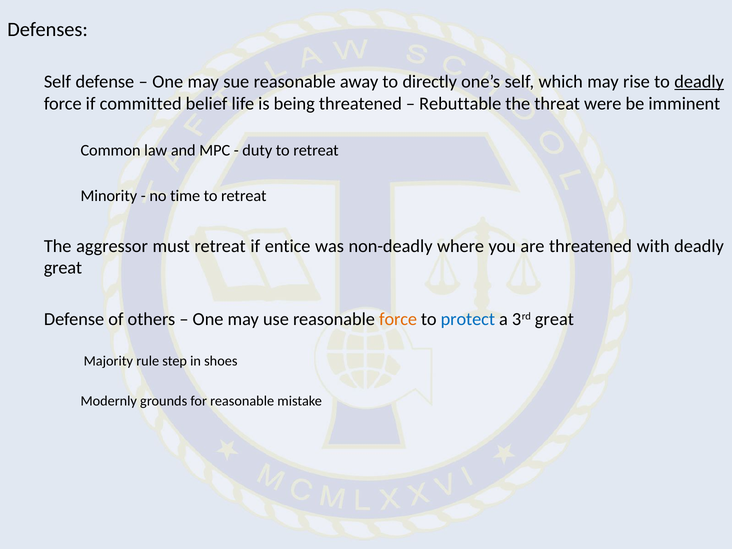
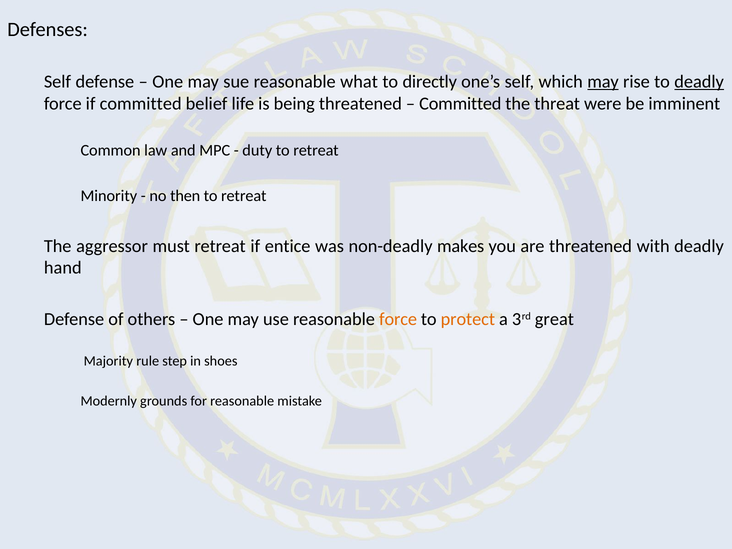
away: away -> what
may at (603, 82) underline: none -> present
Rebuttable at (460, 104): Rebuttable -> Committed
time: time -> then
where: where -> makes
great at (63, 268): great -> hand
protect colour: blue -> orange
